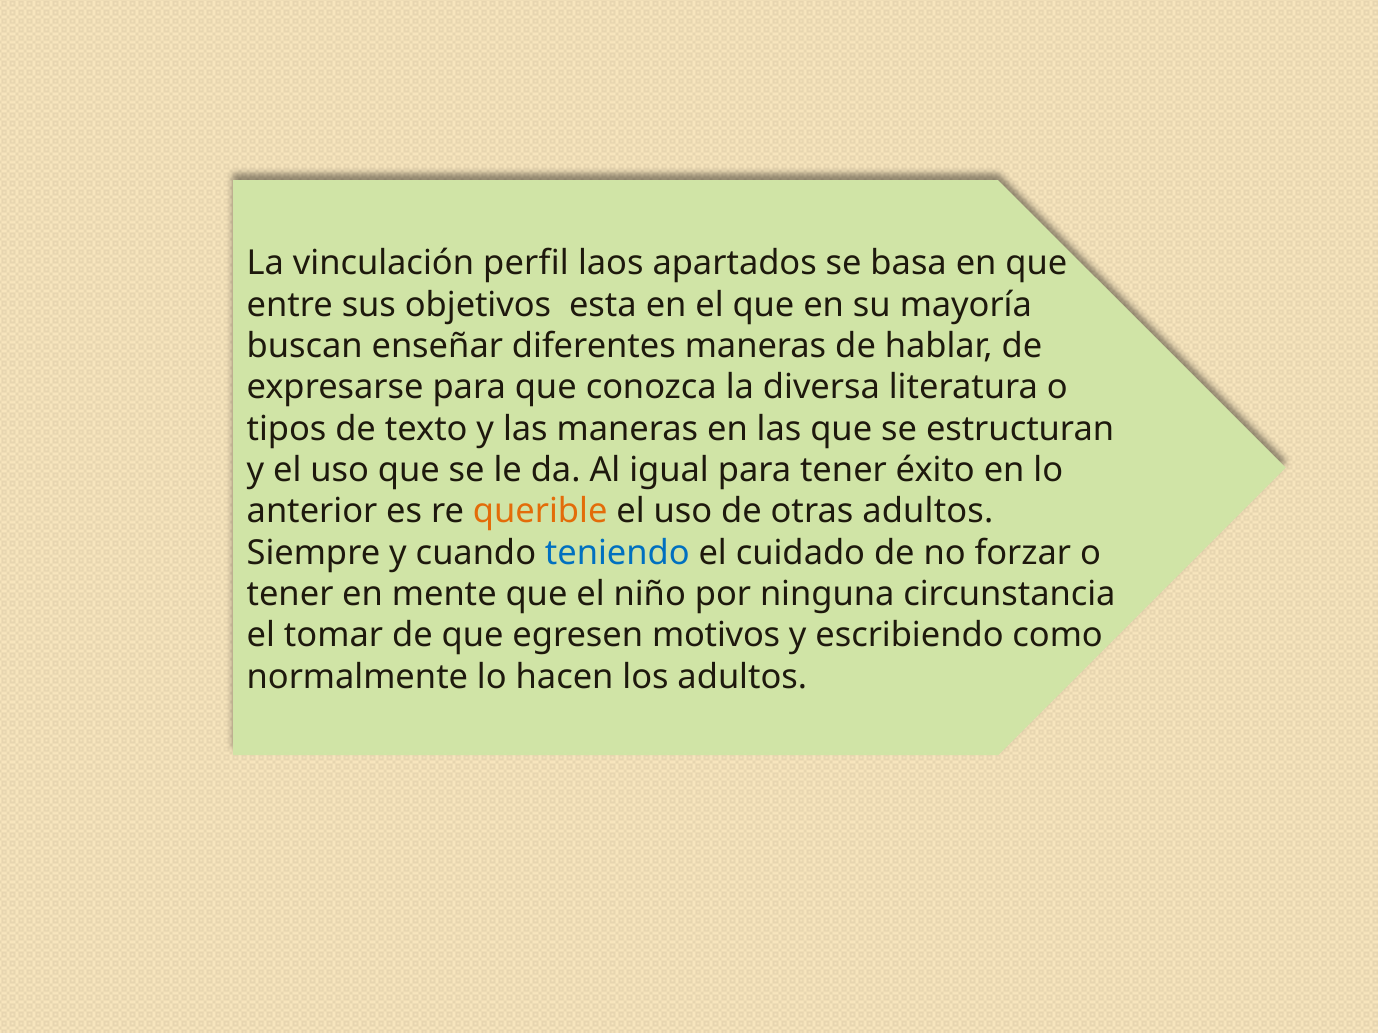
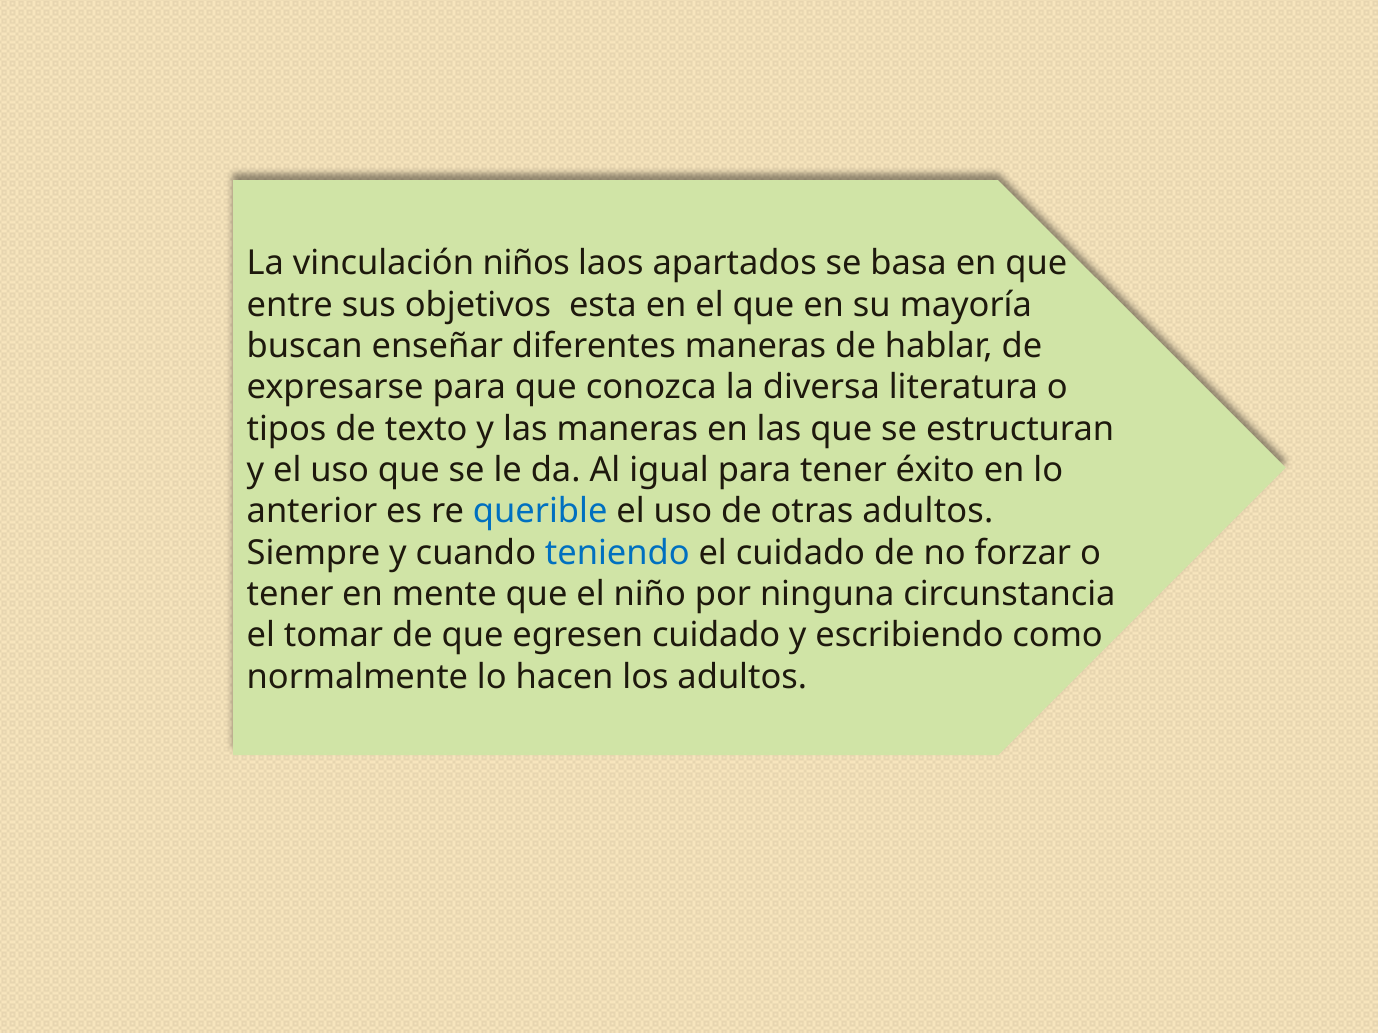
perfil: perfil -> niños
querible colour: orange -> blue
egresen motivos: motivos -> cuidado
